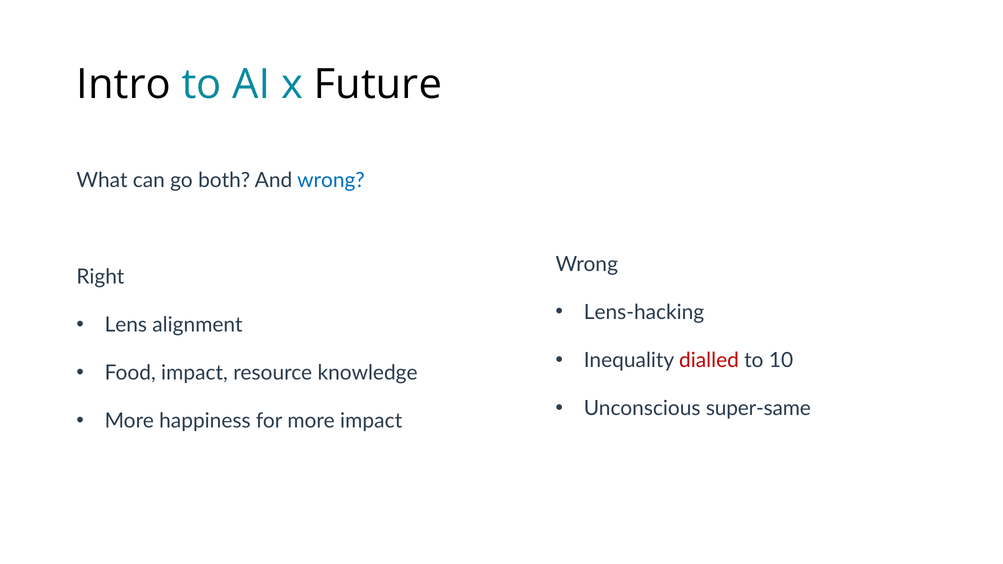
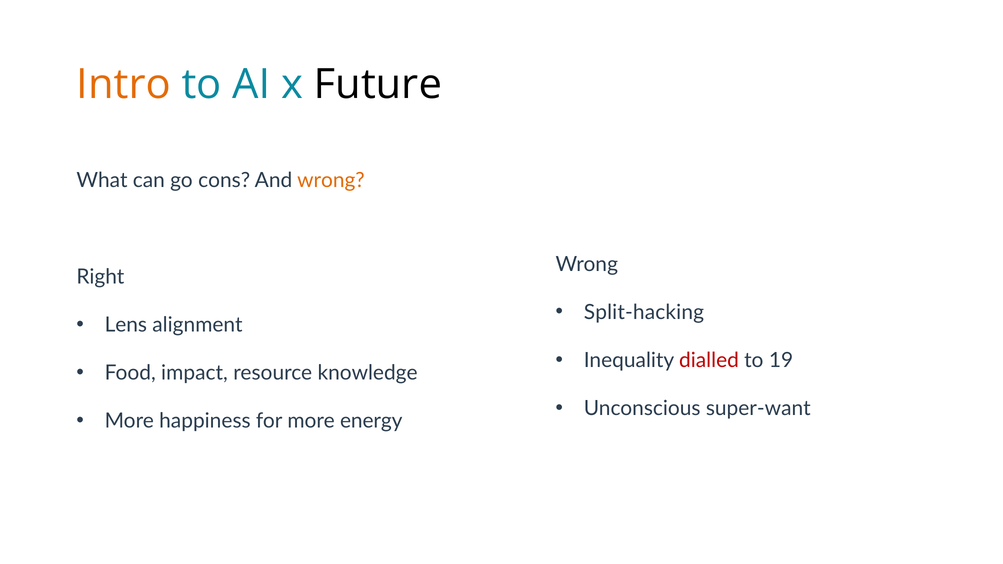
Intro colour: black -> orange
both: both -> cons
wrong at (331, 181) colour: blue -> orange
Lens-hacking: Lens-hacking -> Split-hacking
10: 10 -> 19
super-same: super-same -> super-want
more impact: impact -> energy
